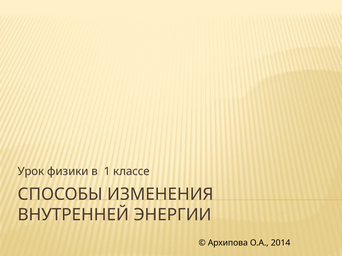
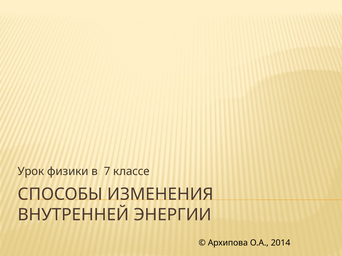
1: 1 -> 7
